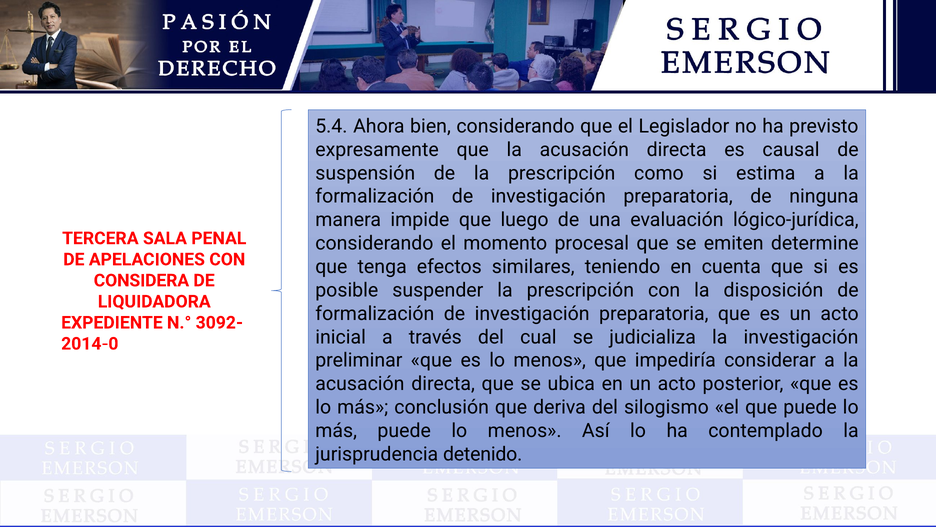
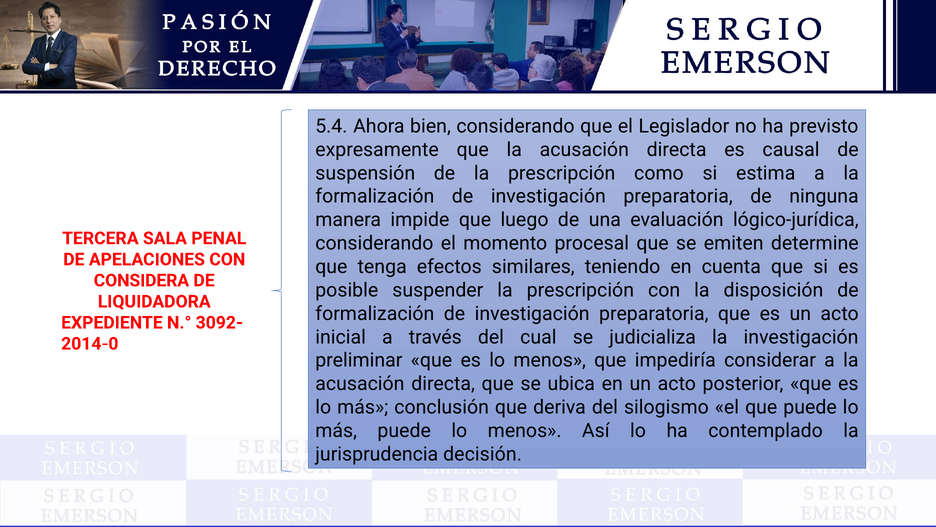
detenido: detenido -> decisión
